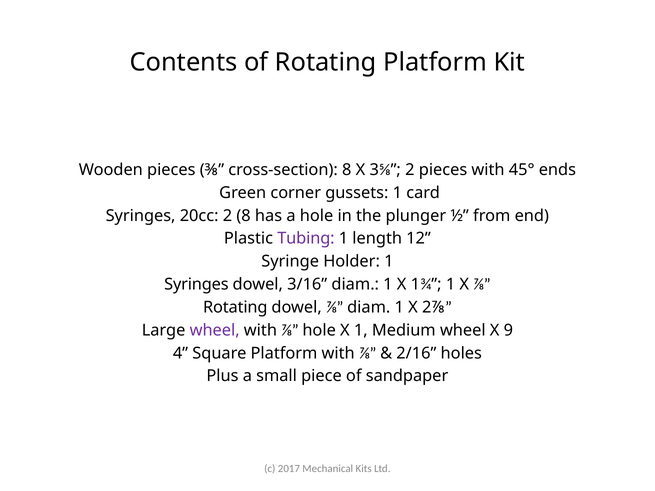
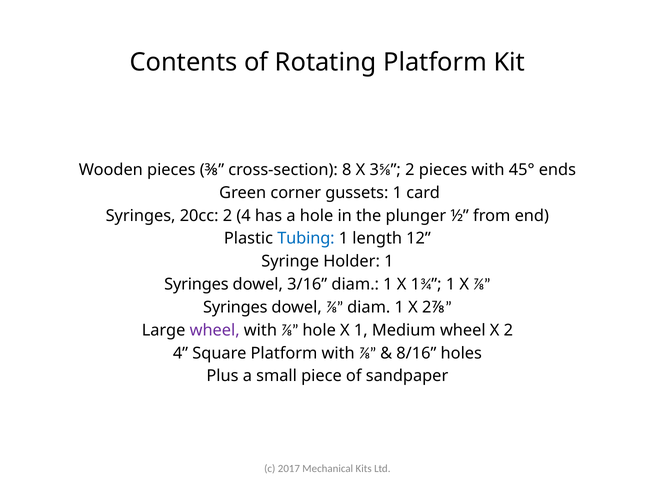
20cc 2 8: 8 -> 4
Tubing colour: purple -> blue
Rotating at (235, 307): Rotating -> Syringes
X 9: 9 -> 2
2/16: 2/16 -> 8/16
